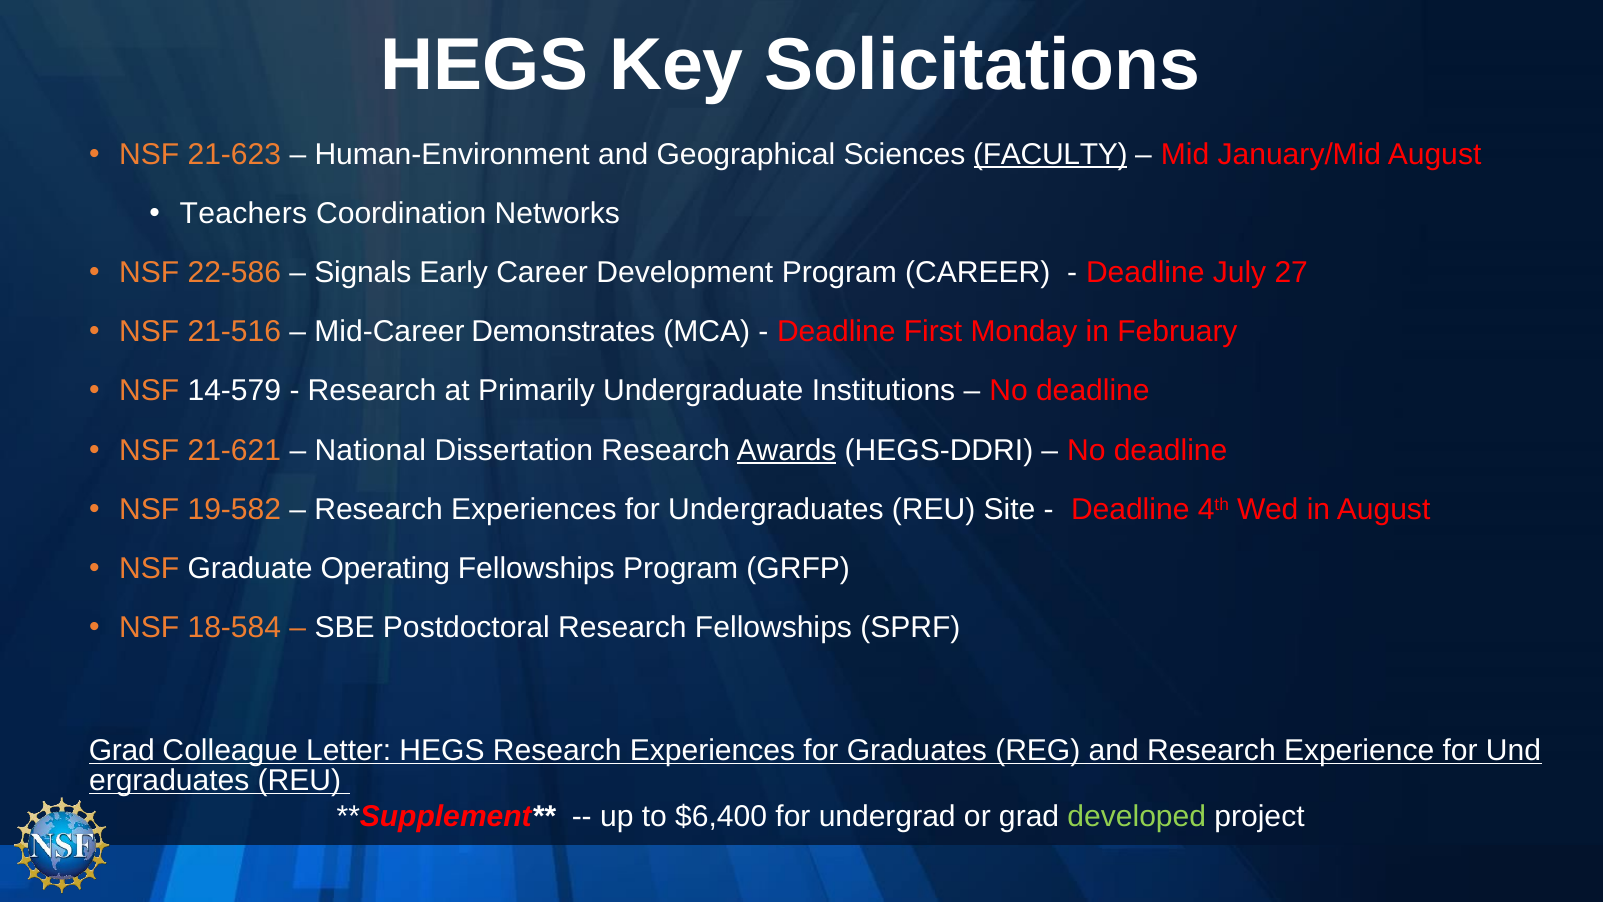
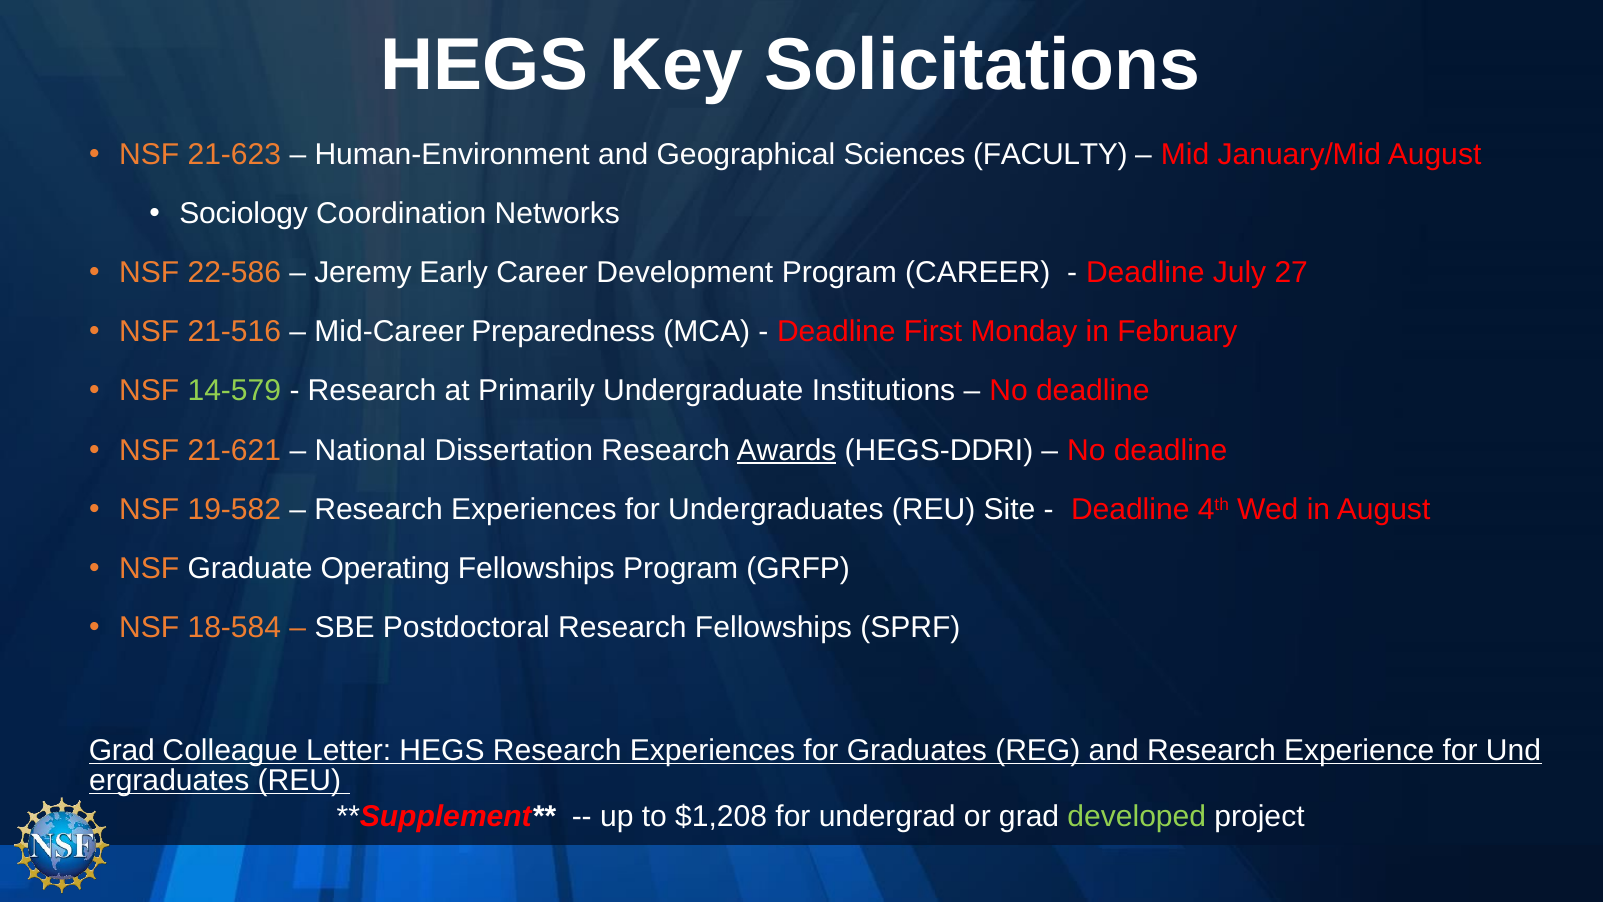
FACULTY underline: present -> none
Teachers: Teachers -> Sociology
Signals: Signals -> Jeremy
Demonstrates: Demonstrates -> Preparedness
14-579 colour: white -> light green
$6,400: $6,400 -> $1,208
